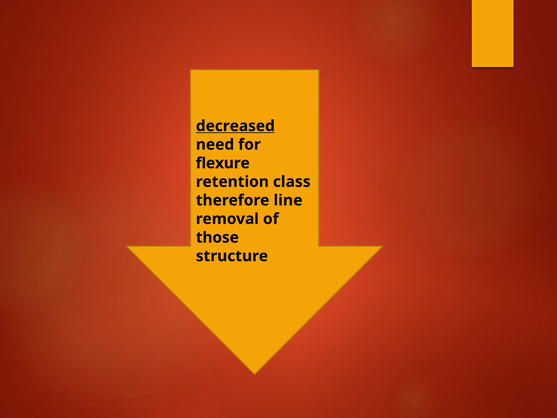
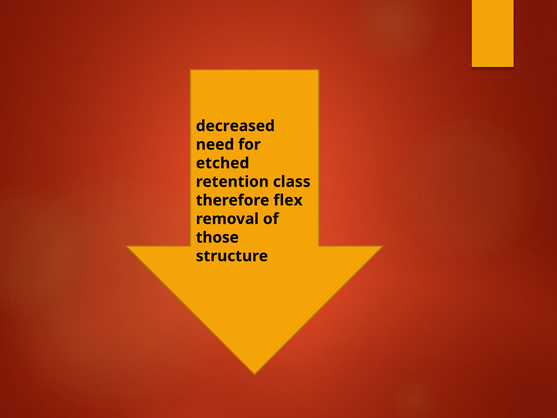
decreased underline: present -> none
flexure: flexure -> etched
line: line -> flex
